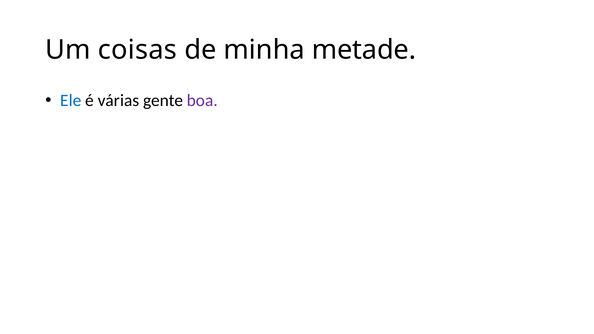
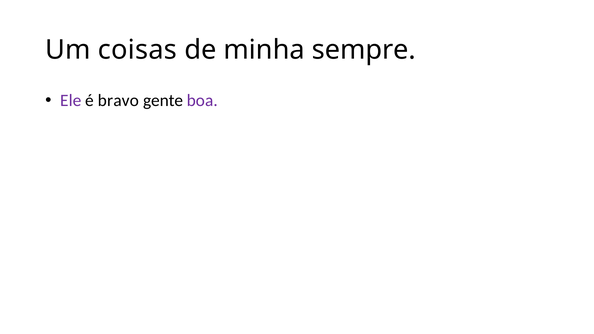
metade: metade -> sempre
Ele colour: blue -> purple
várias: várias -> bravo
